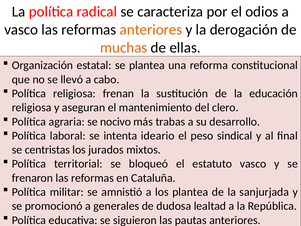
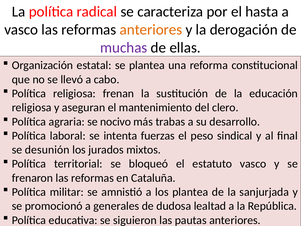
odios: odios -> hasta
muchas colour: orange -> purple
ideario: ideario -> fuerzas
centristas: centristas -> desunión
